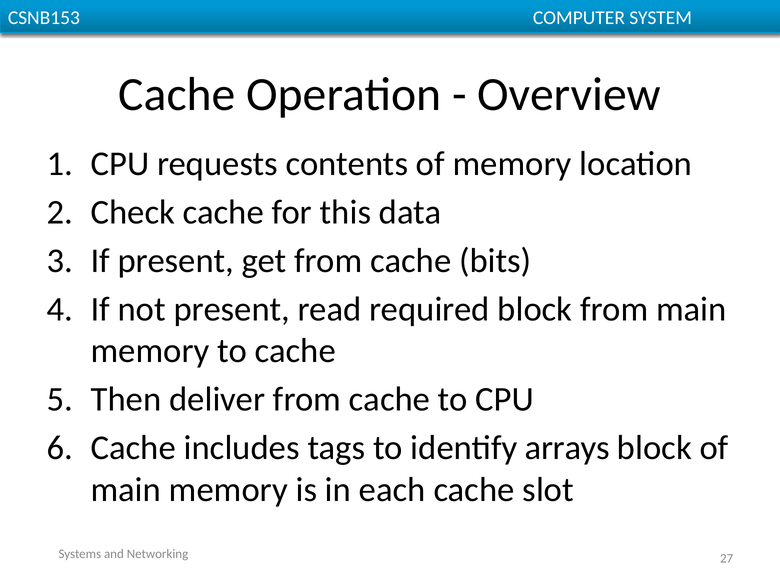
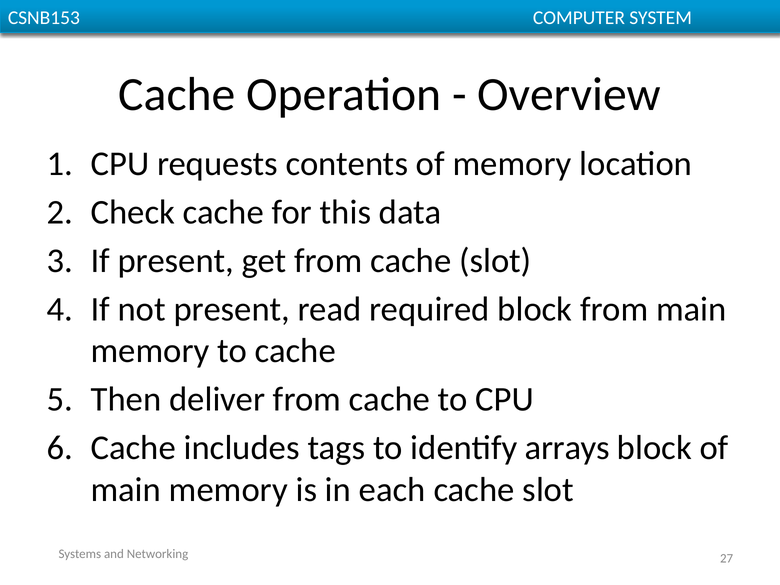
from cache bits: bits -> slot
